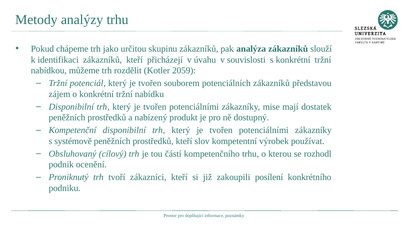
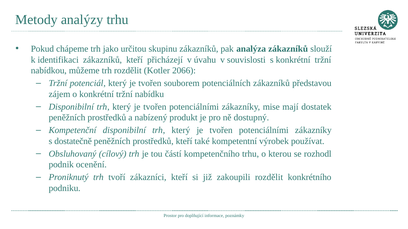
2059: 2059 -> 2066
systémově: systémově -> dostatečně
slov: slov -> také
zakoupili posílení: posílení -> rozdělit
